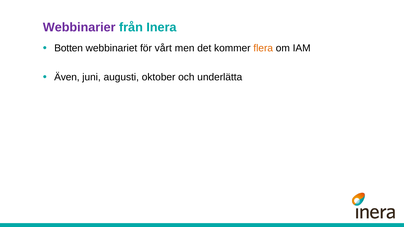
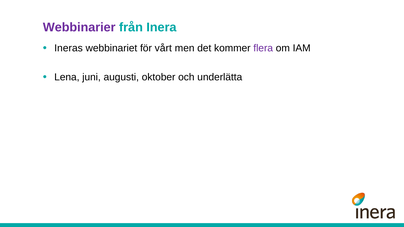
Botten: Botten -> Ineras
flera colour: orange -> purple
Även: Även -> Lena
